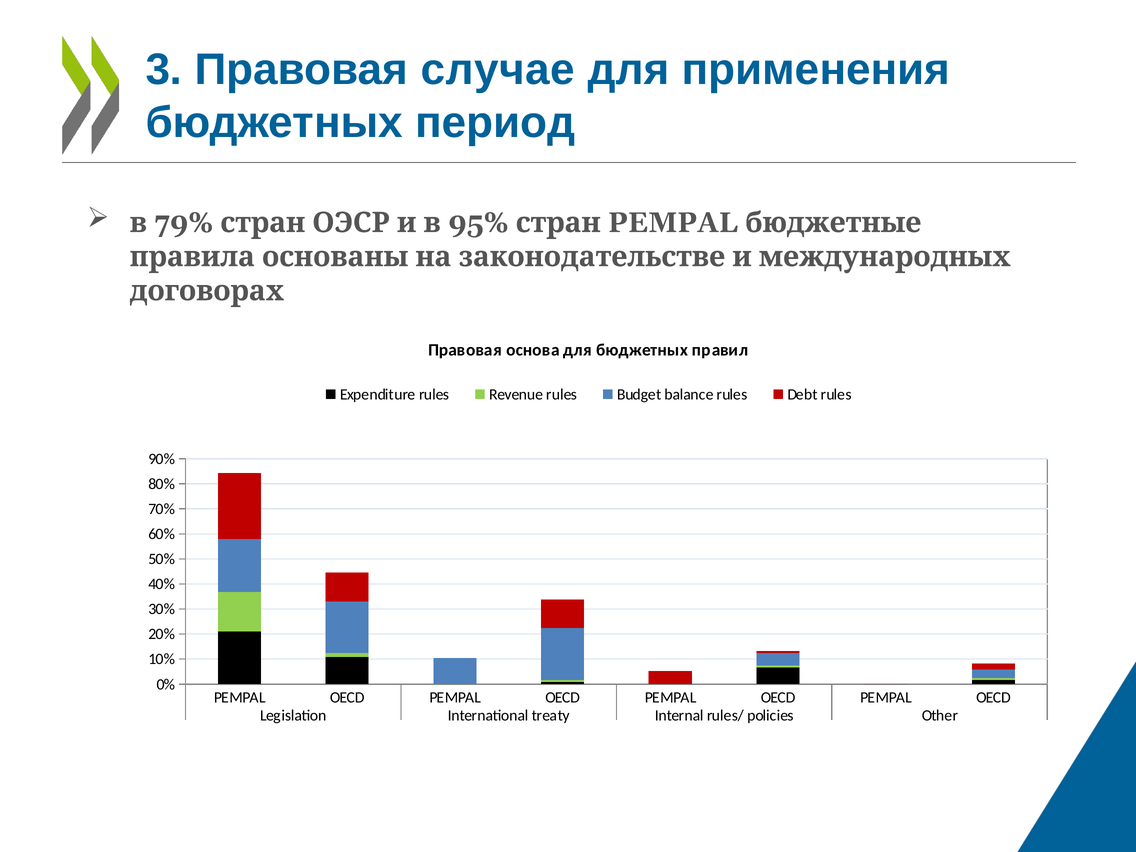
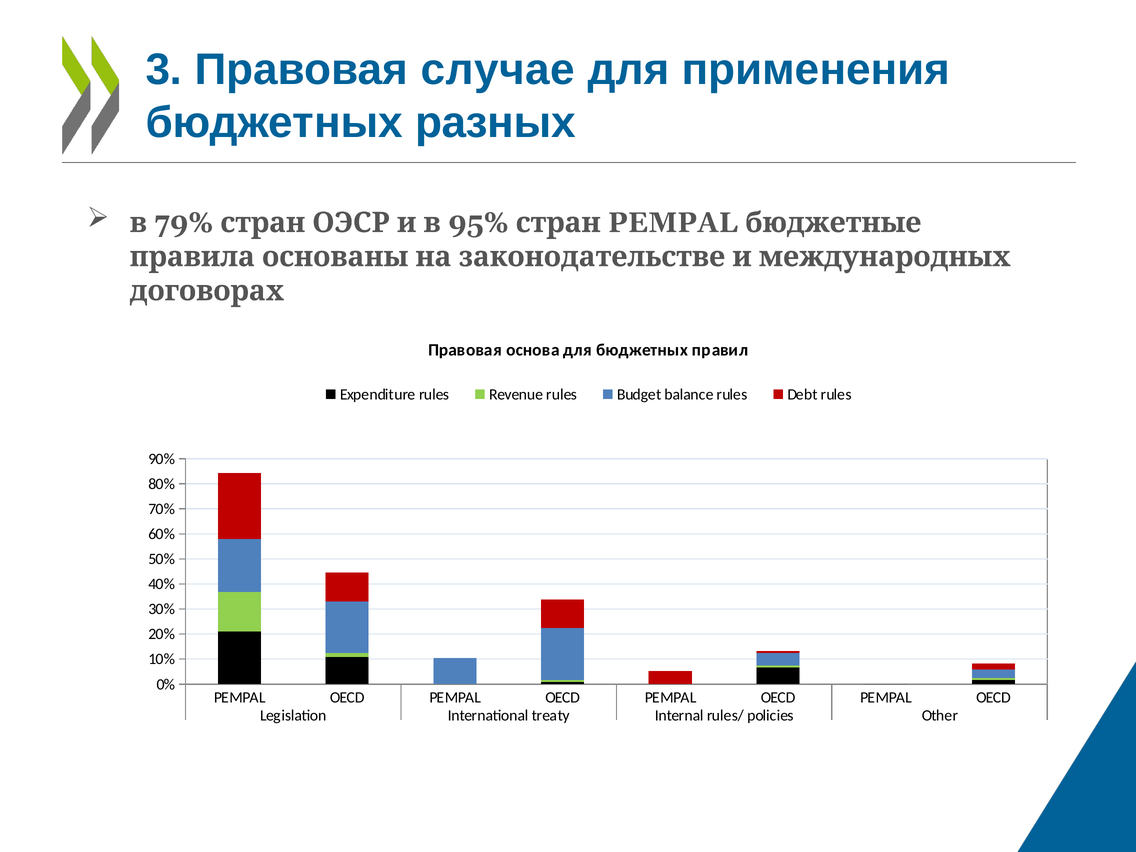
период: период -> разных
